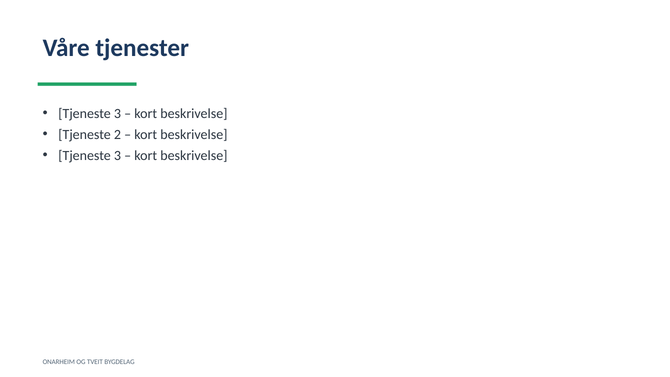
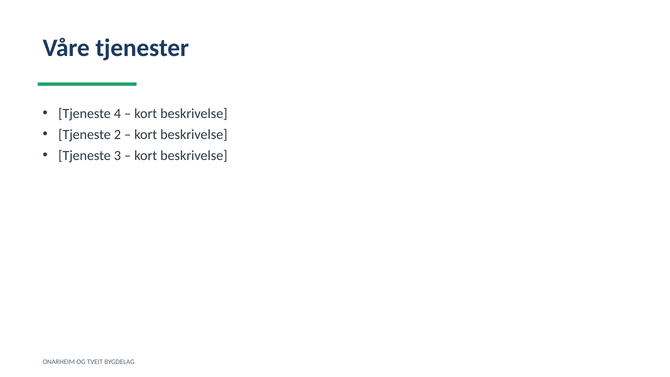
3 at (117, 113): 3 -> 4
